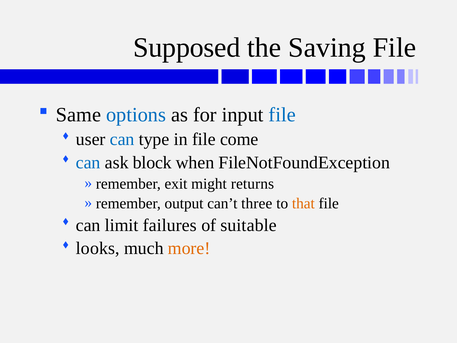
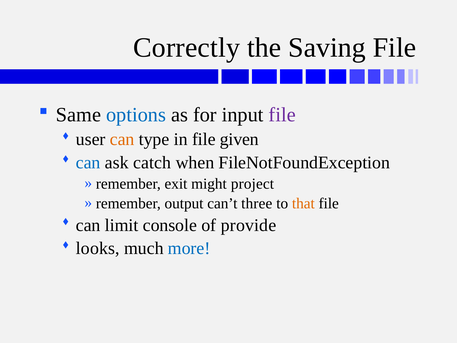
Supposed: Supposed -> Correctly
file at (282, 115) colour: blue -> purple
can at (122, 139) colour: blue -> orange
come: come -> given
block: block -> catch
returns: returns -> project
failures: failures -> console
suitable: suitable -> provide
more colour: orange -> blue
